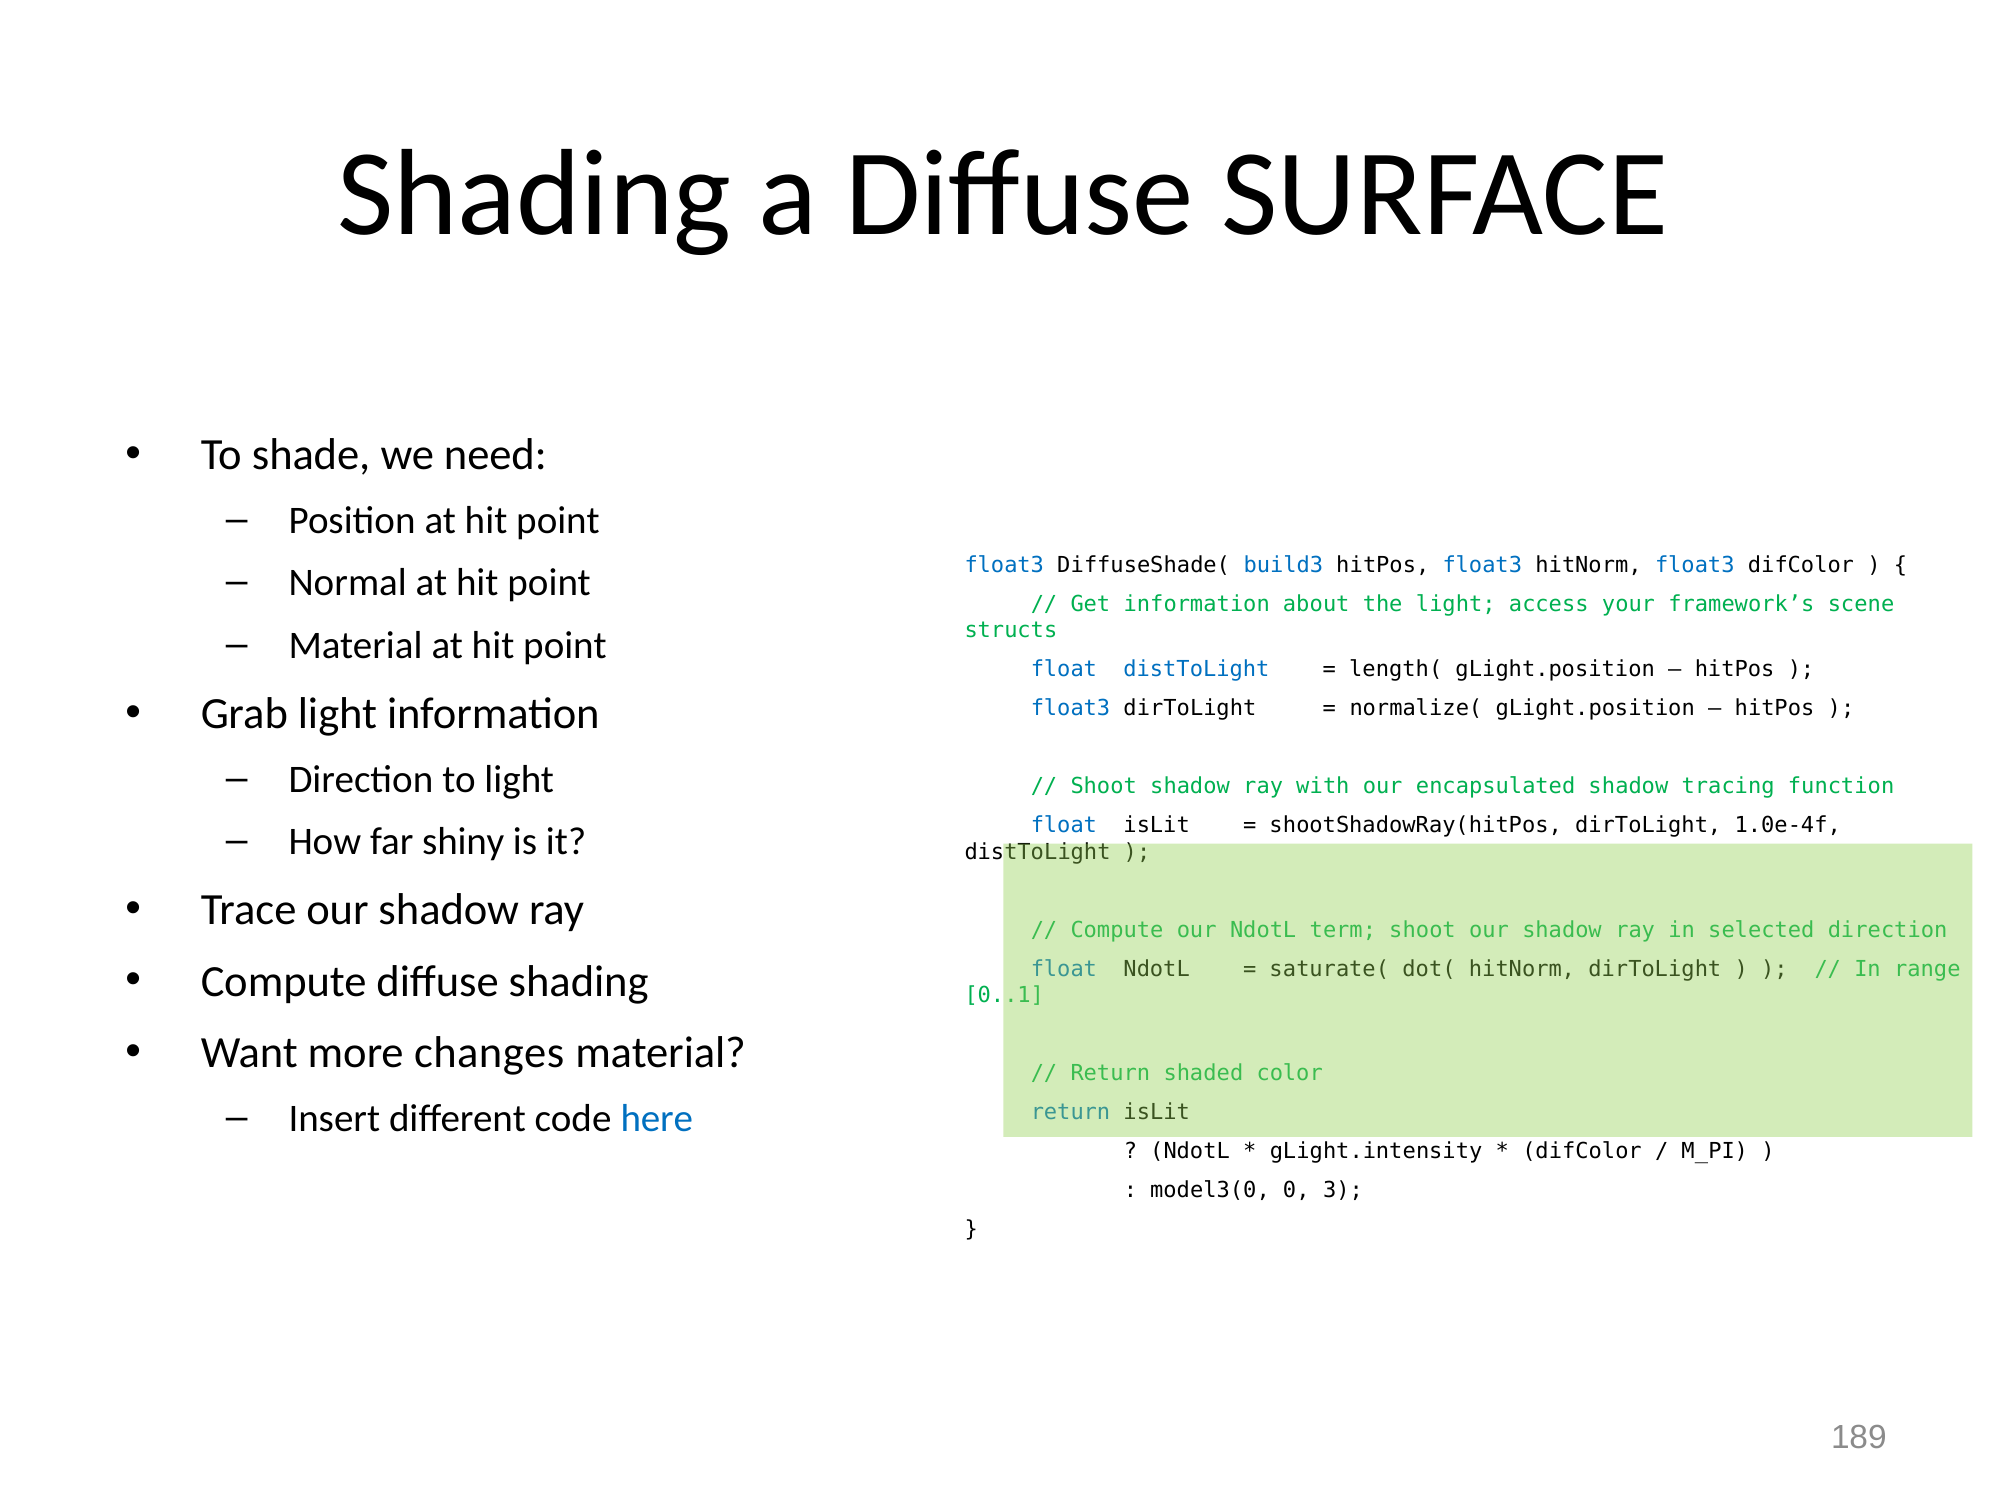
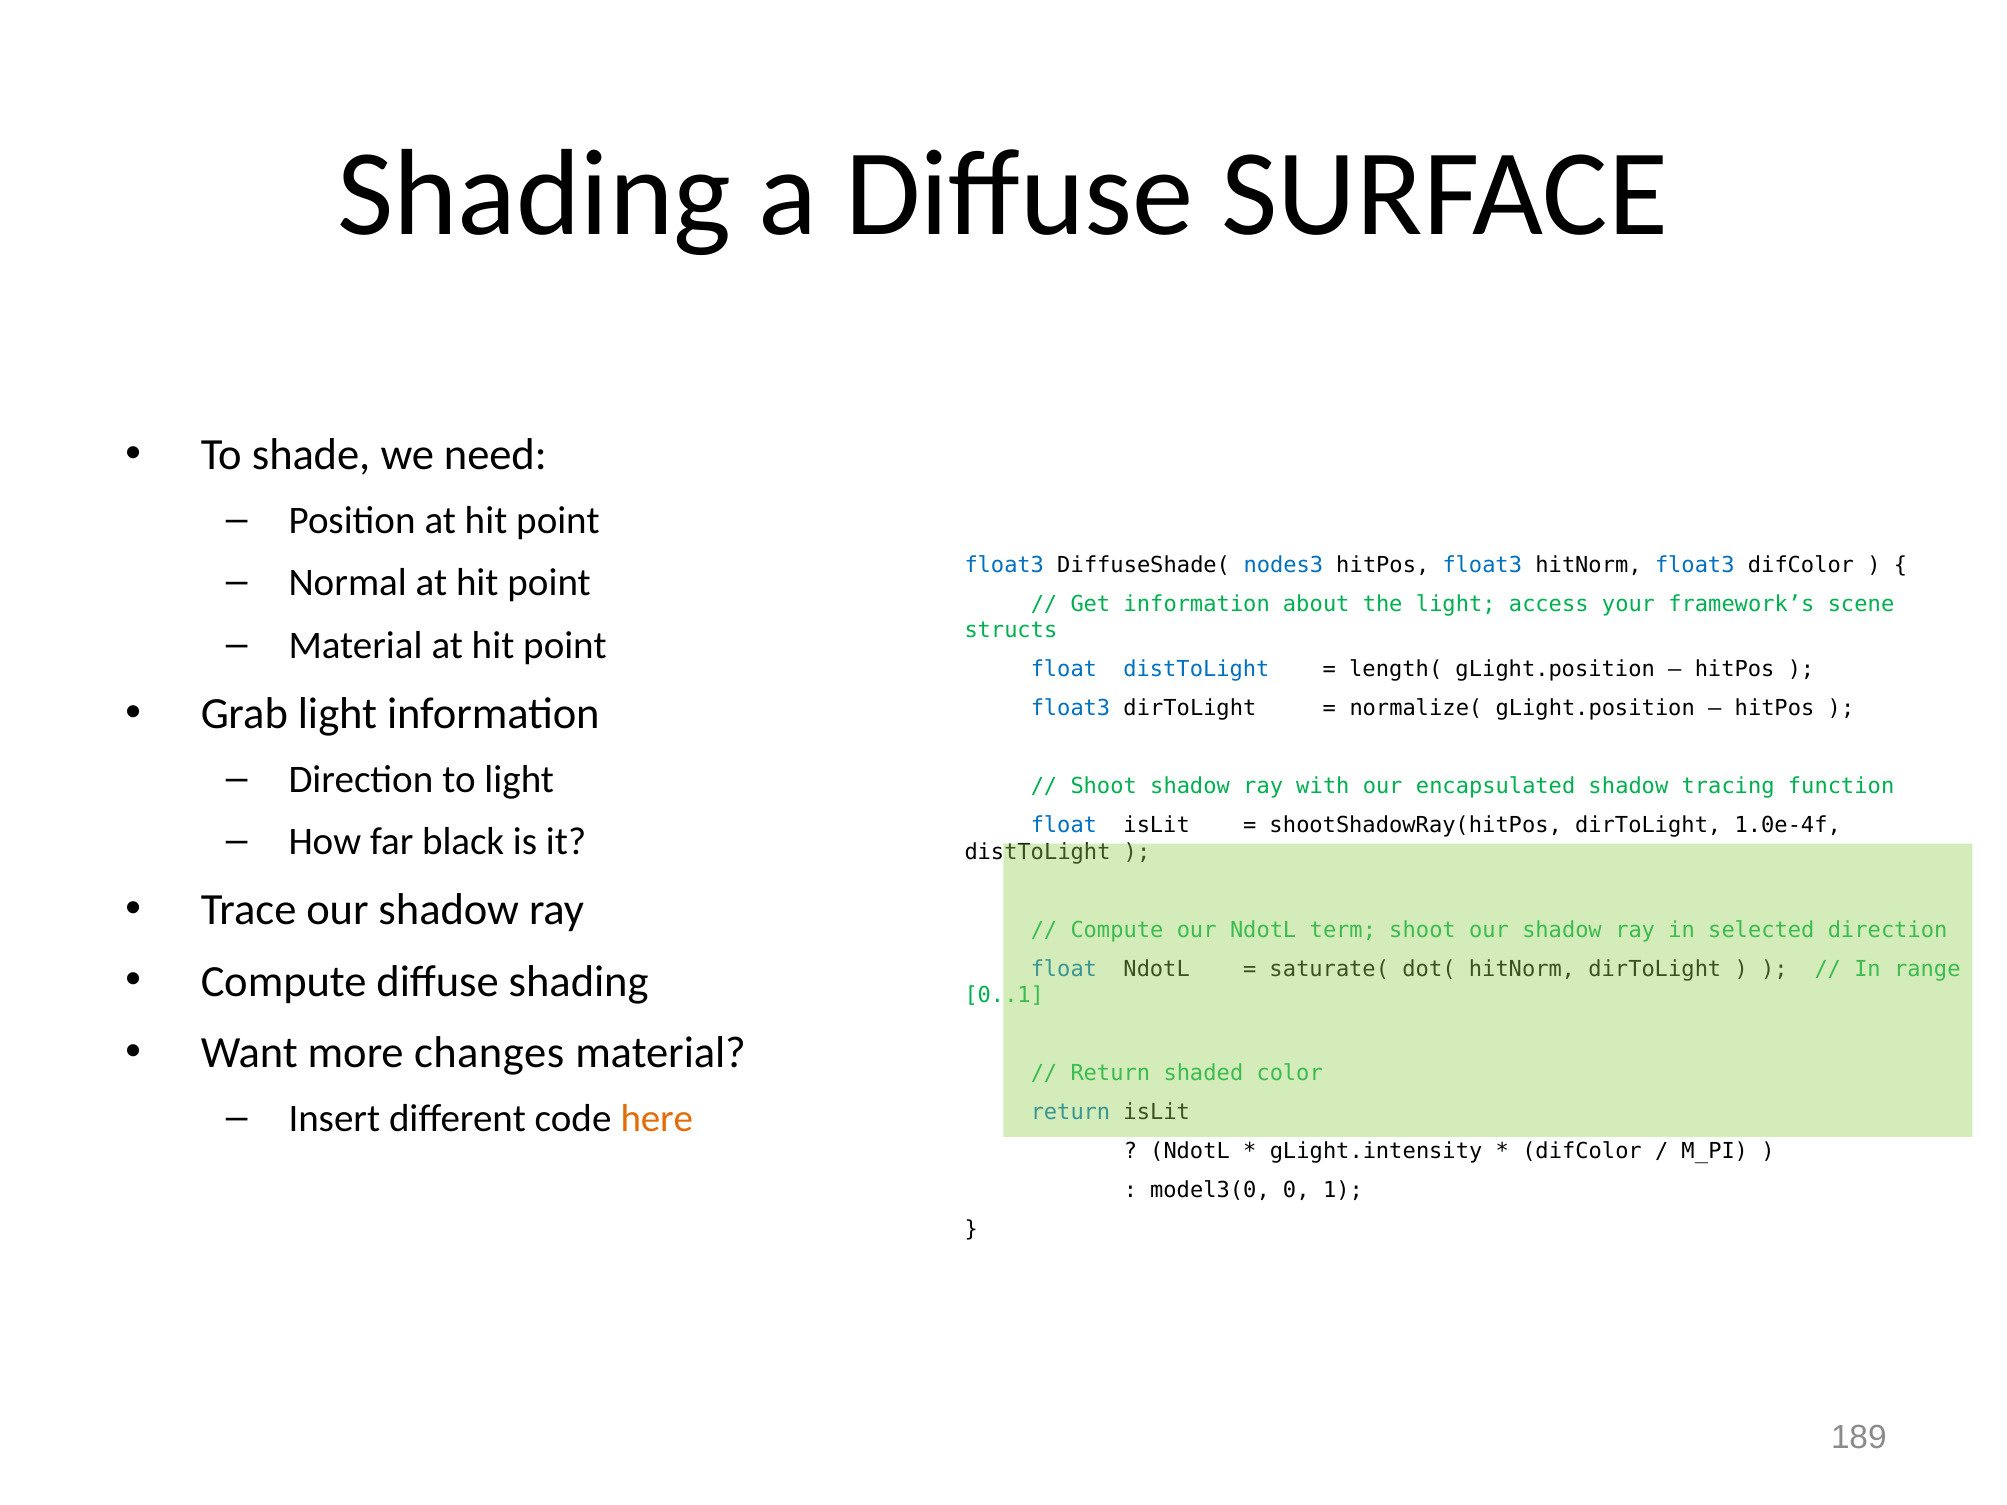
build3: build3 -> nodes3
shiny: shiny -> black
here colour: blue -> orange
3: 3 -> 1
